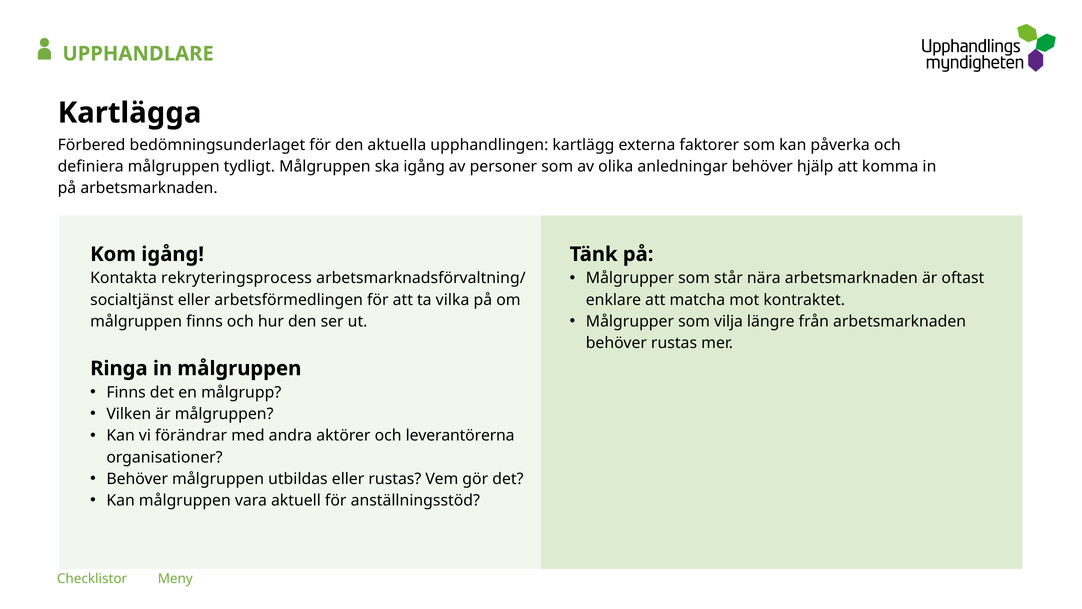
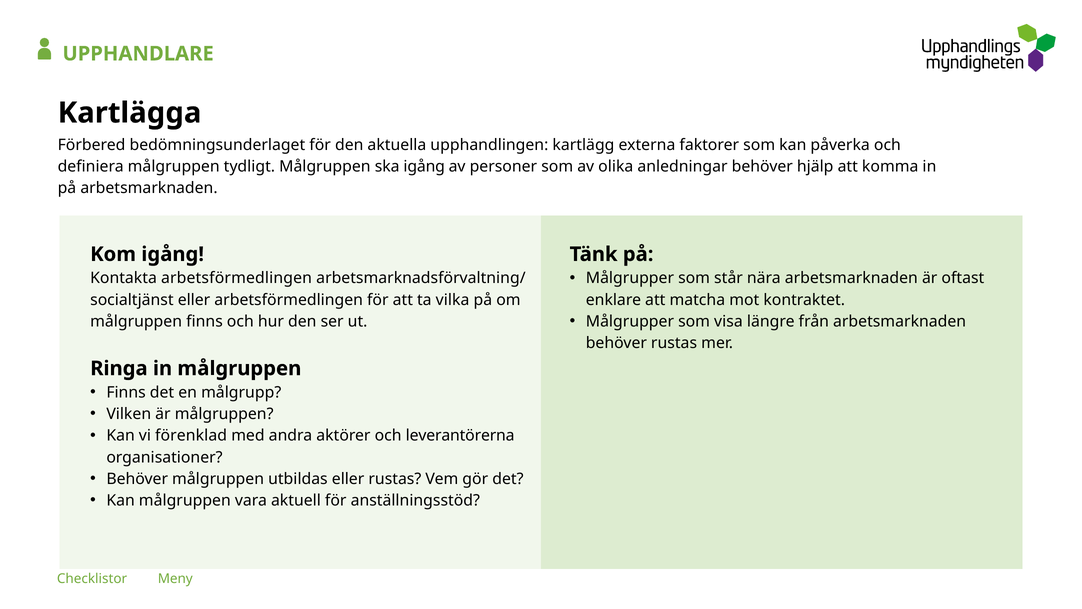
Kontakta rekryteringsprocess: rekryteringsprocess -> arbetsförmedlingen
vilja: vilja -> visa
förändrar: förändrar -> förenklad
